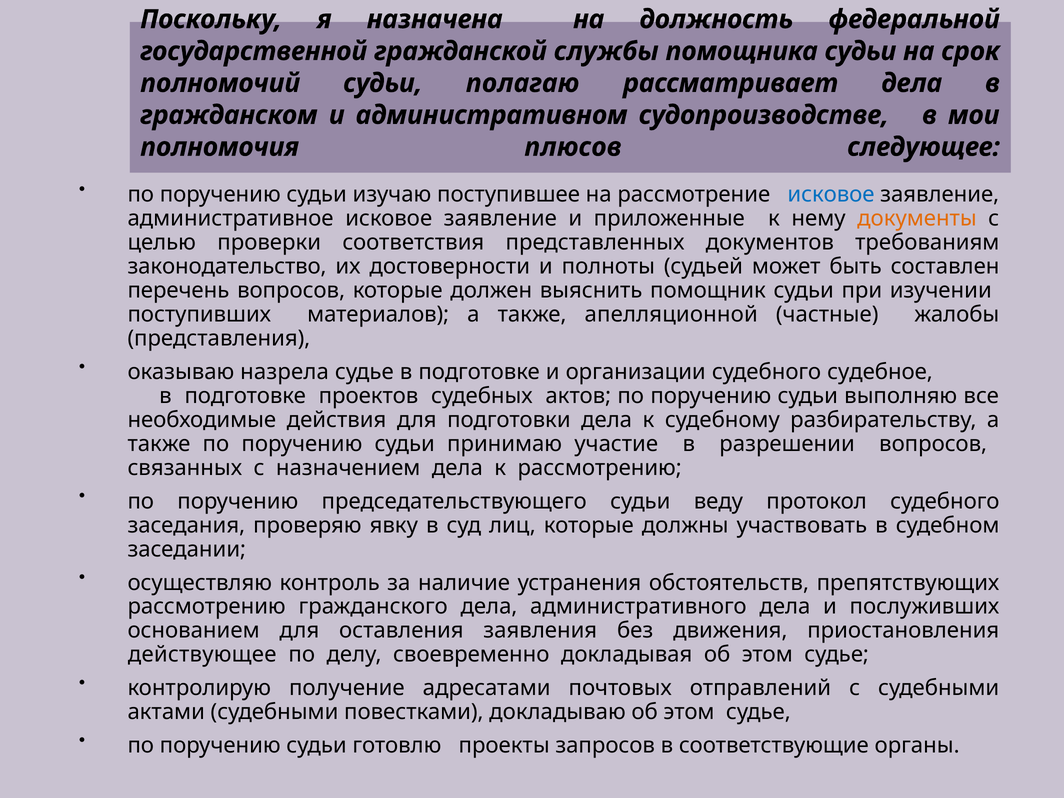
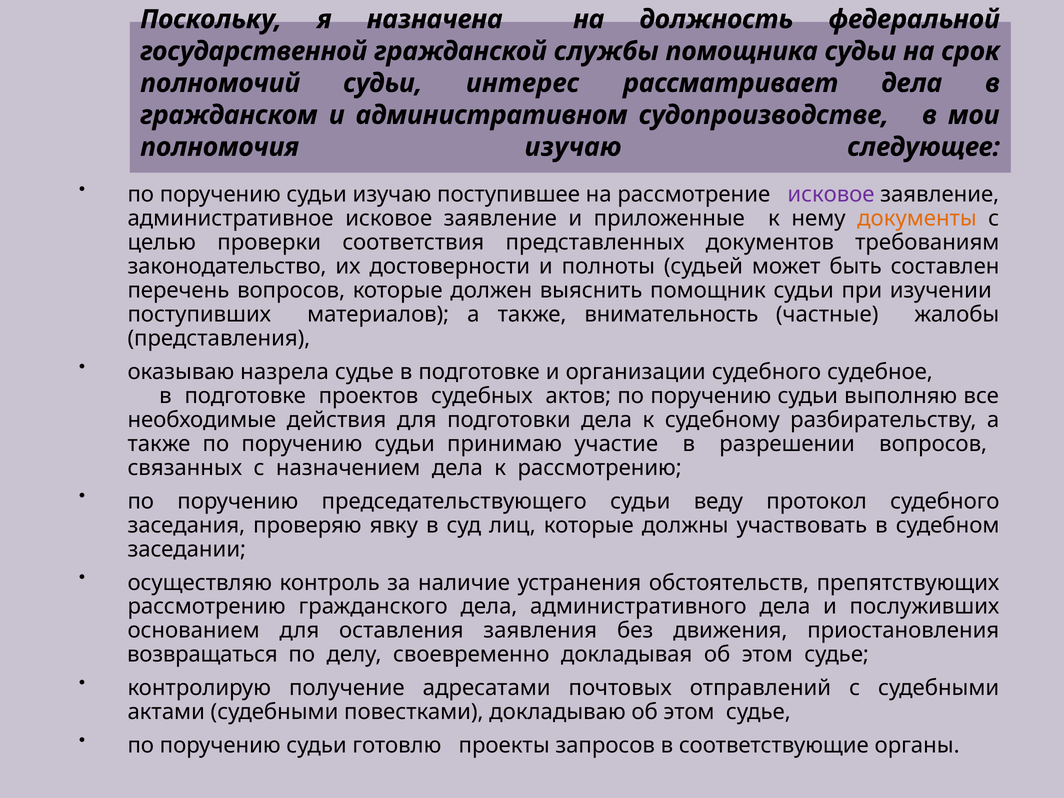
полагаю: полагаю -> интерес
полномочия плюсов: плюсов -> изучаю
исковое at (831, 195) colour: blue -> purple
апелляционной: апелляционной -> внимательность
действующее: действующее -> возвращаться
